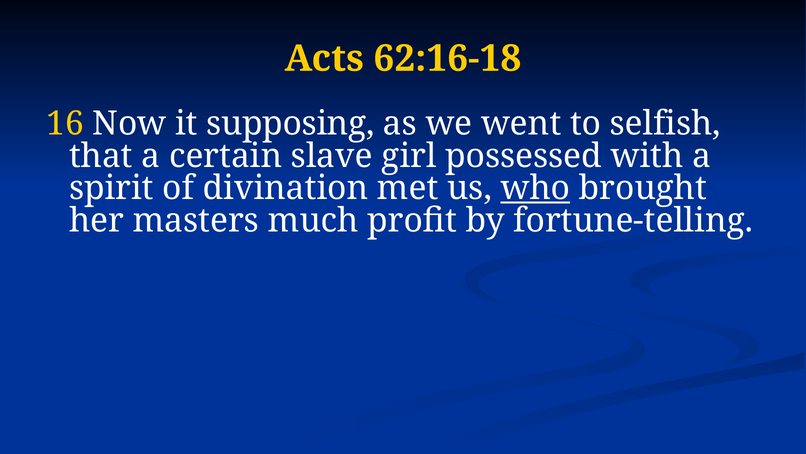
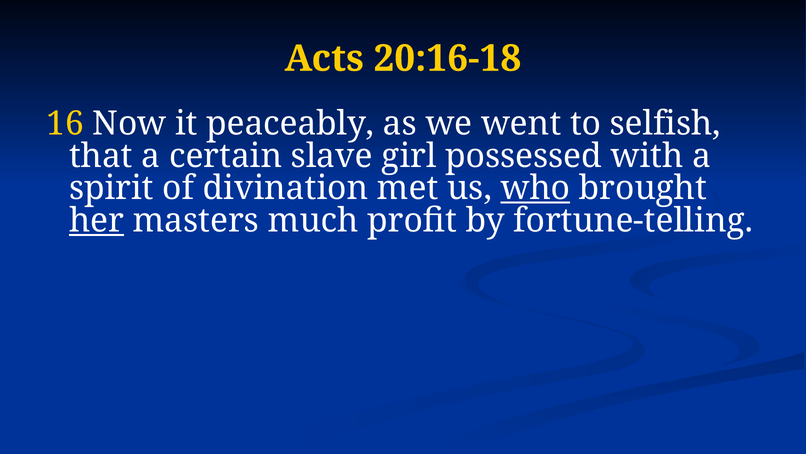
62:16-18: 62:16-18 -> 20:16-18
supposing: supposing -> peaceably
her underline: none -> present
